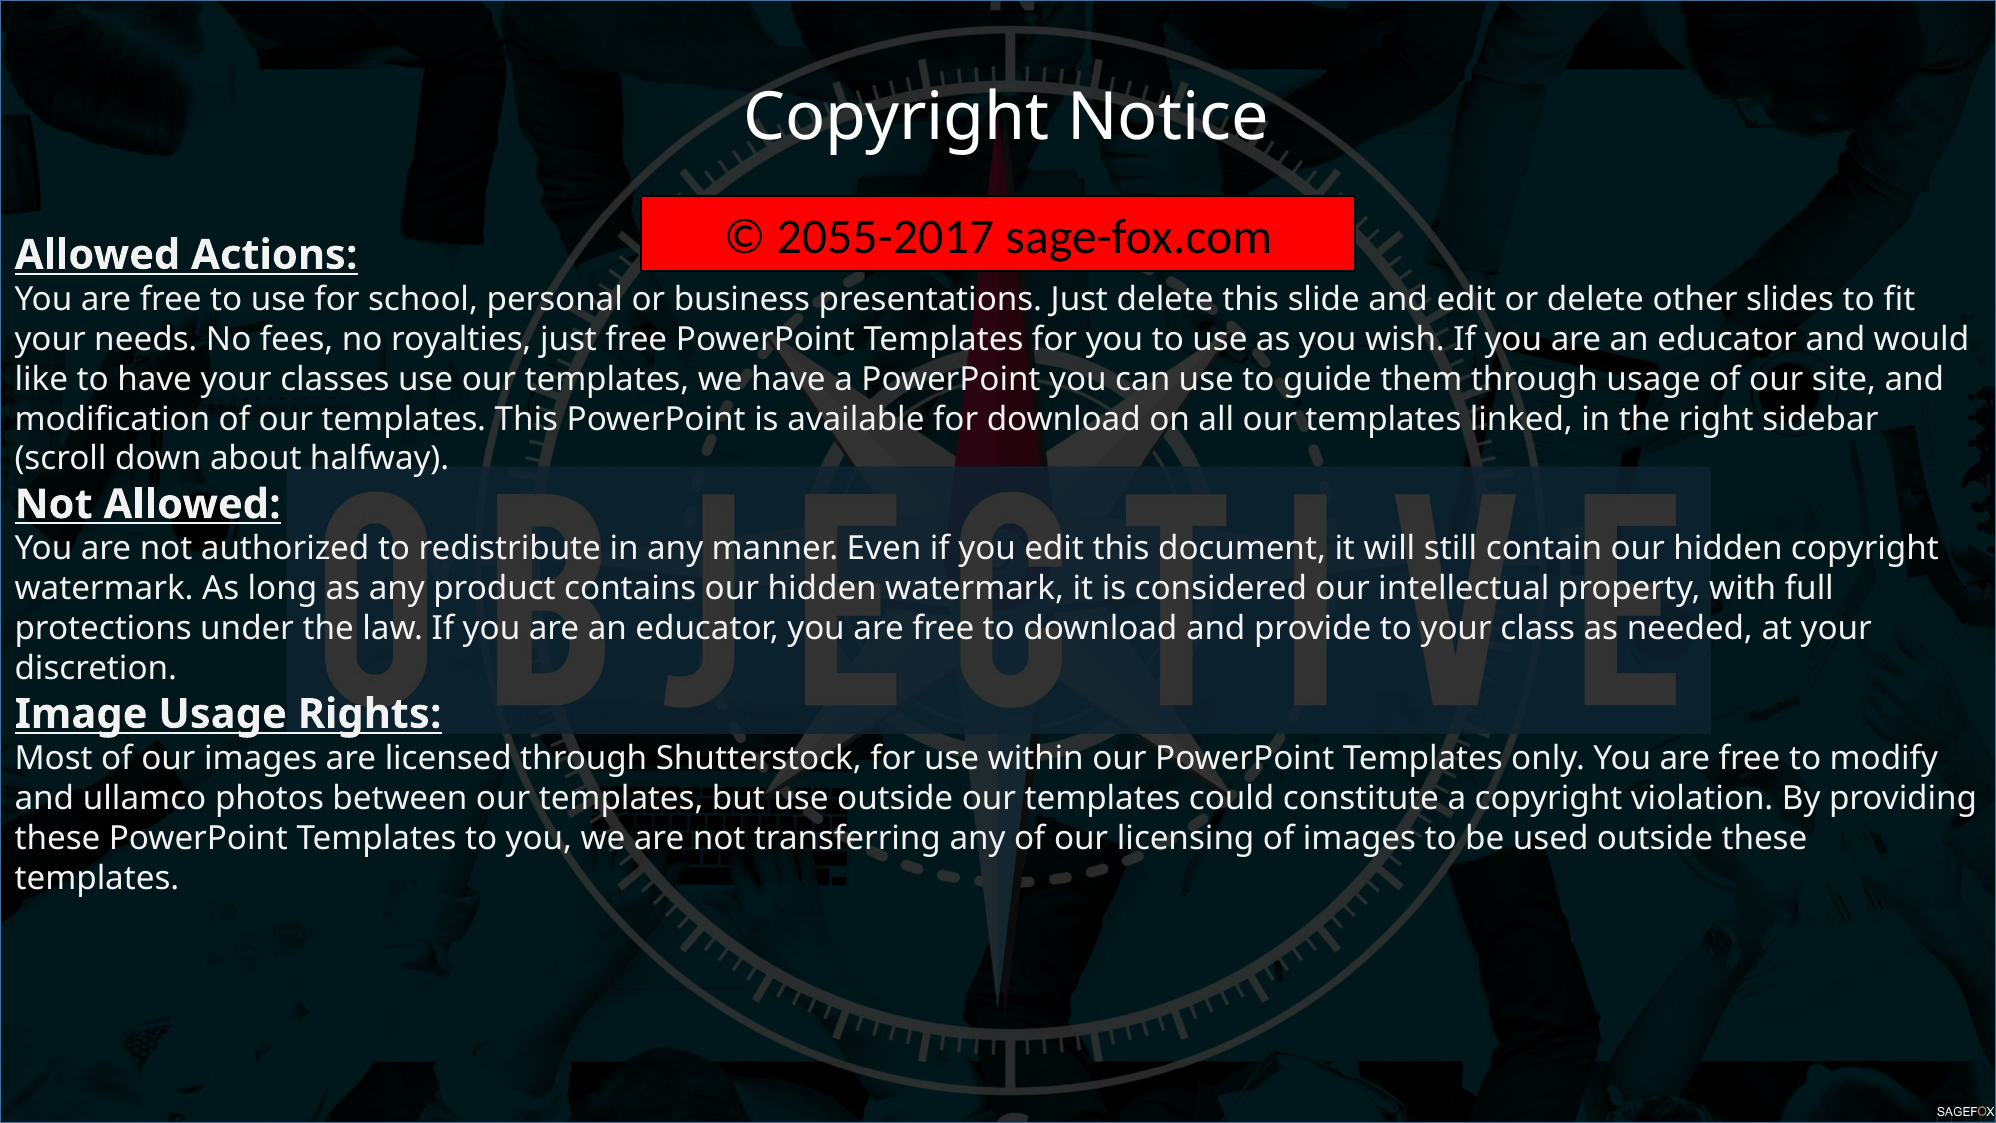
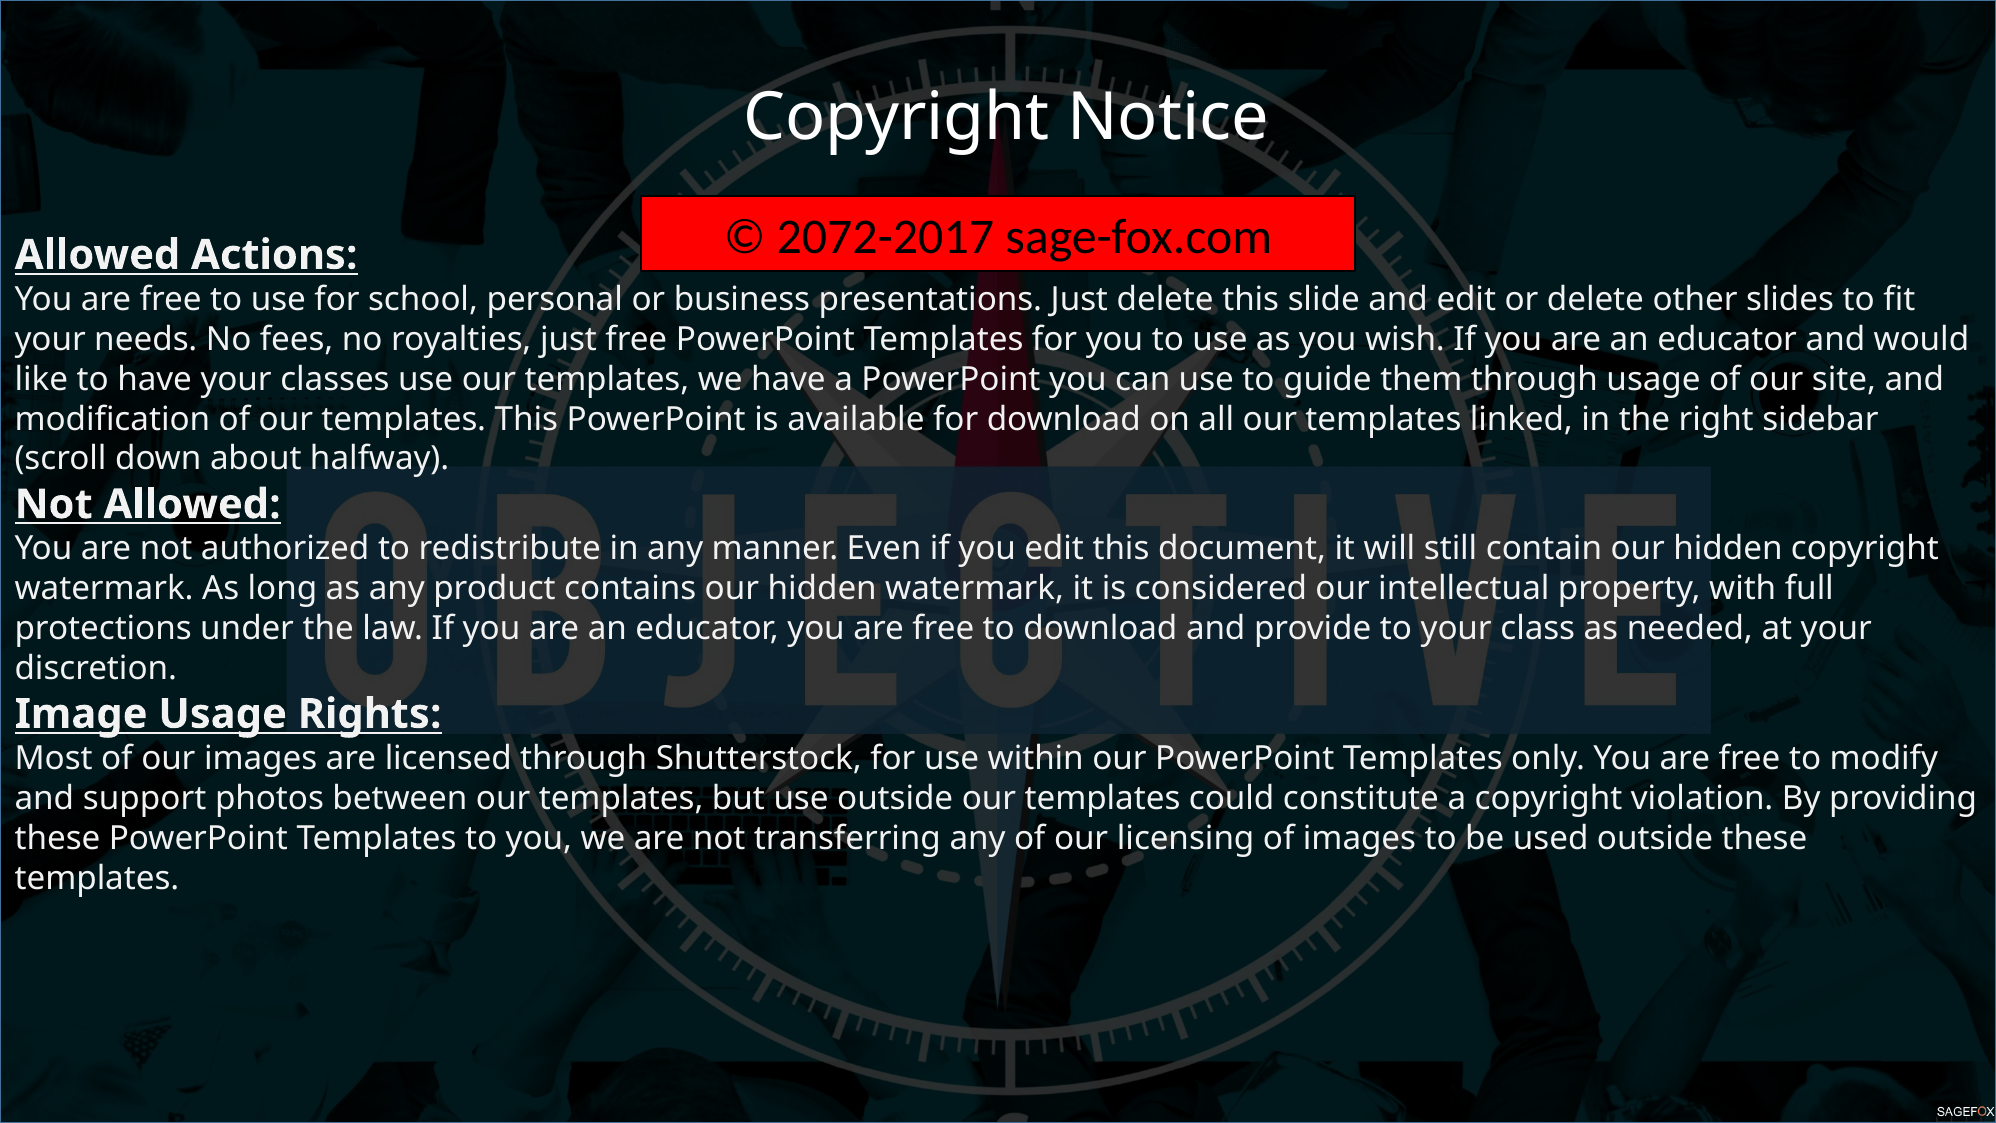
2055-2017: 2055-2017 -> 2072-2017
ullamco: ullamco -> support
